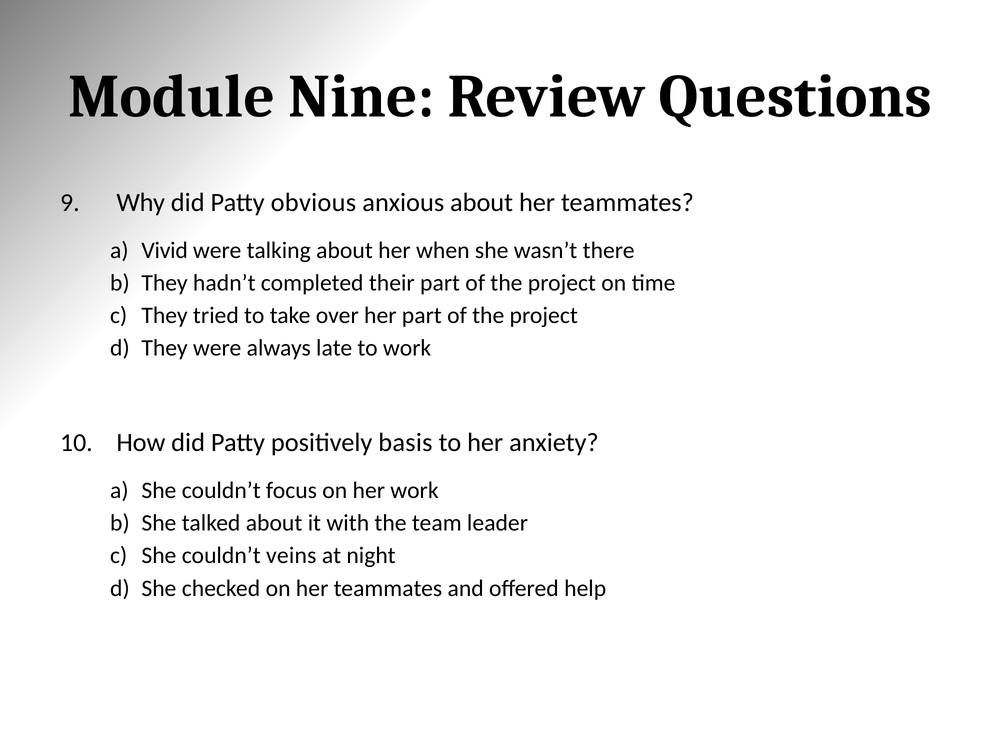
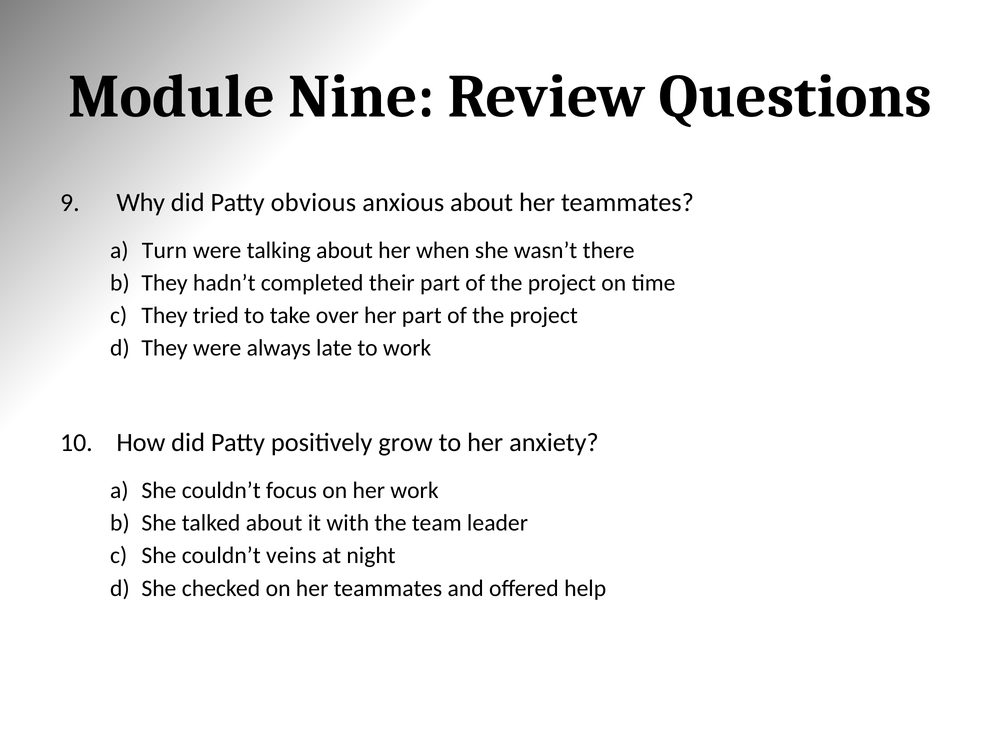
Vivid: Vivid -> Turn
basis: basis -> grow
